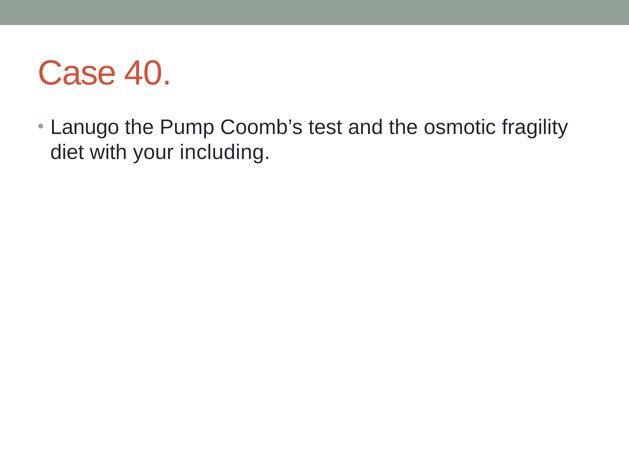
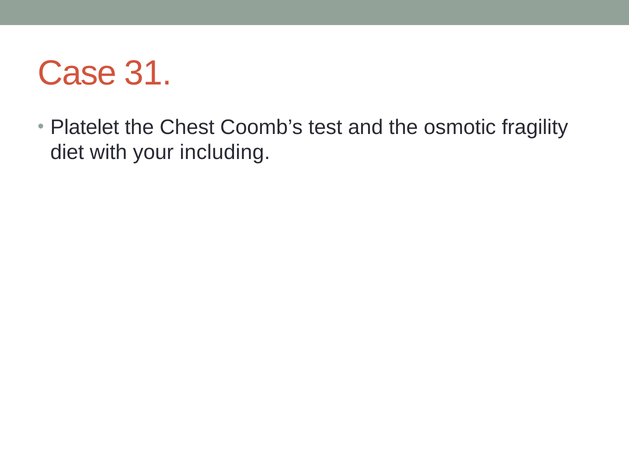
40: 40 -> 31
Lanugo: Lanugo -> Platelet
Pump: Pump -> Chest
